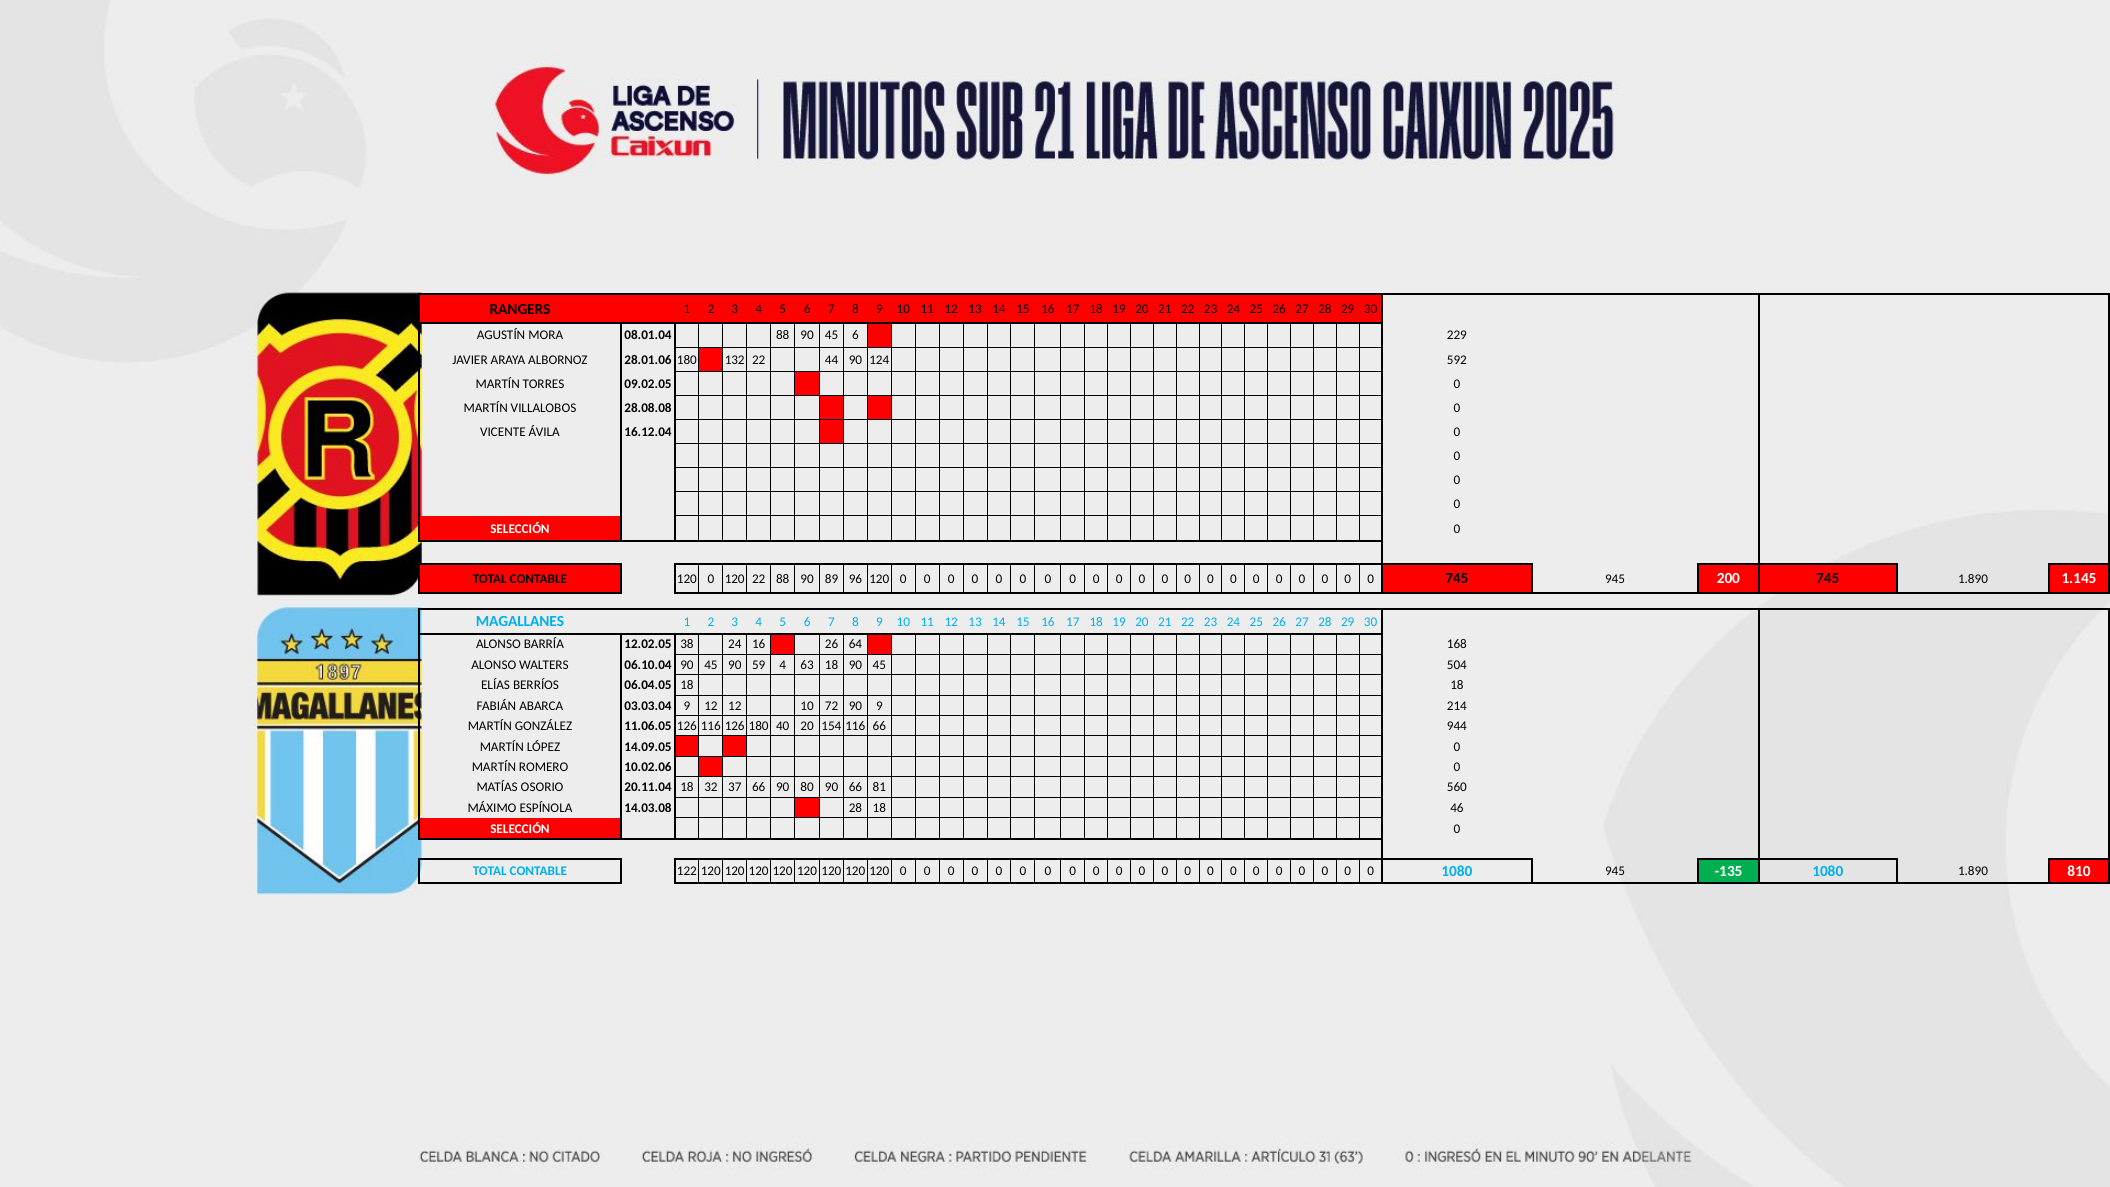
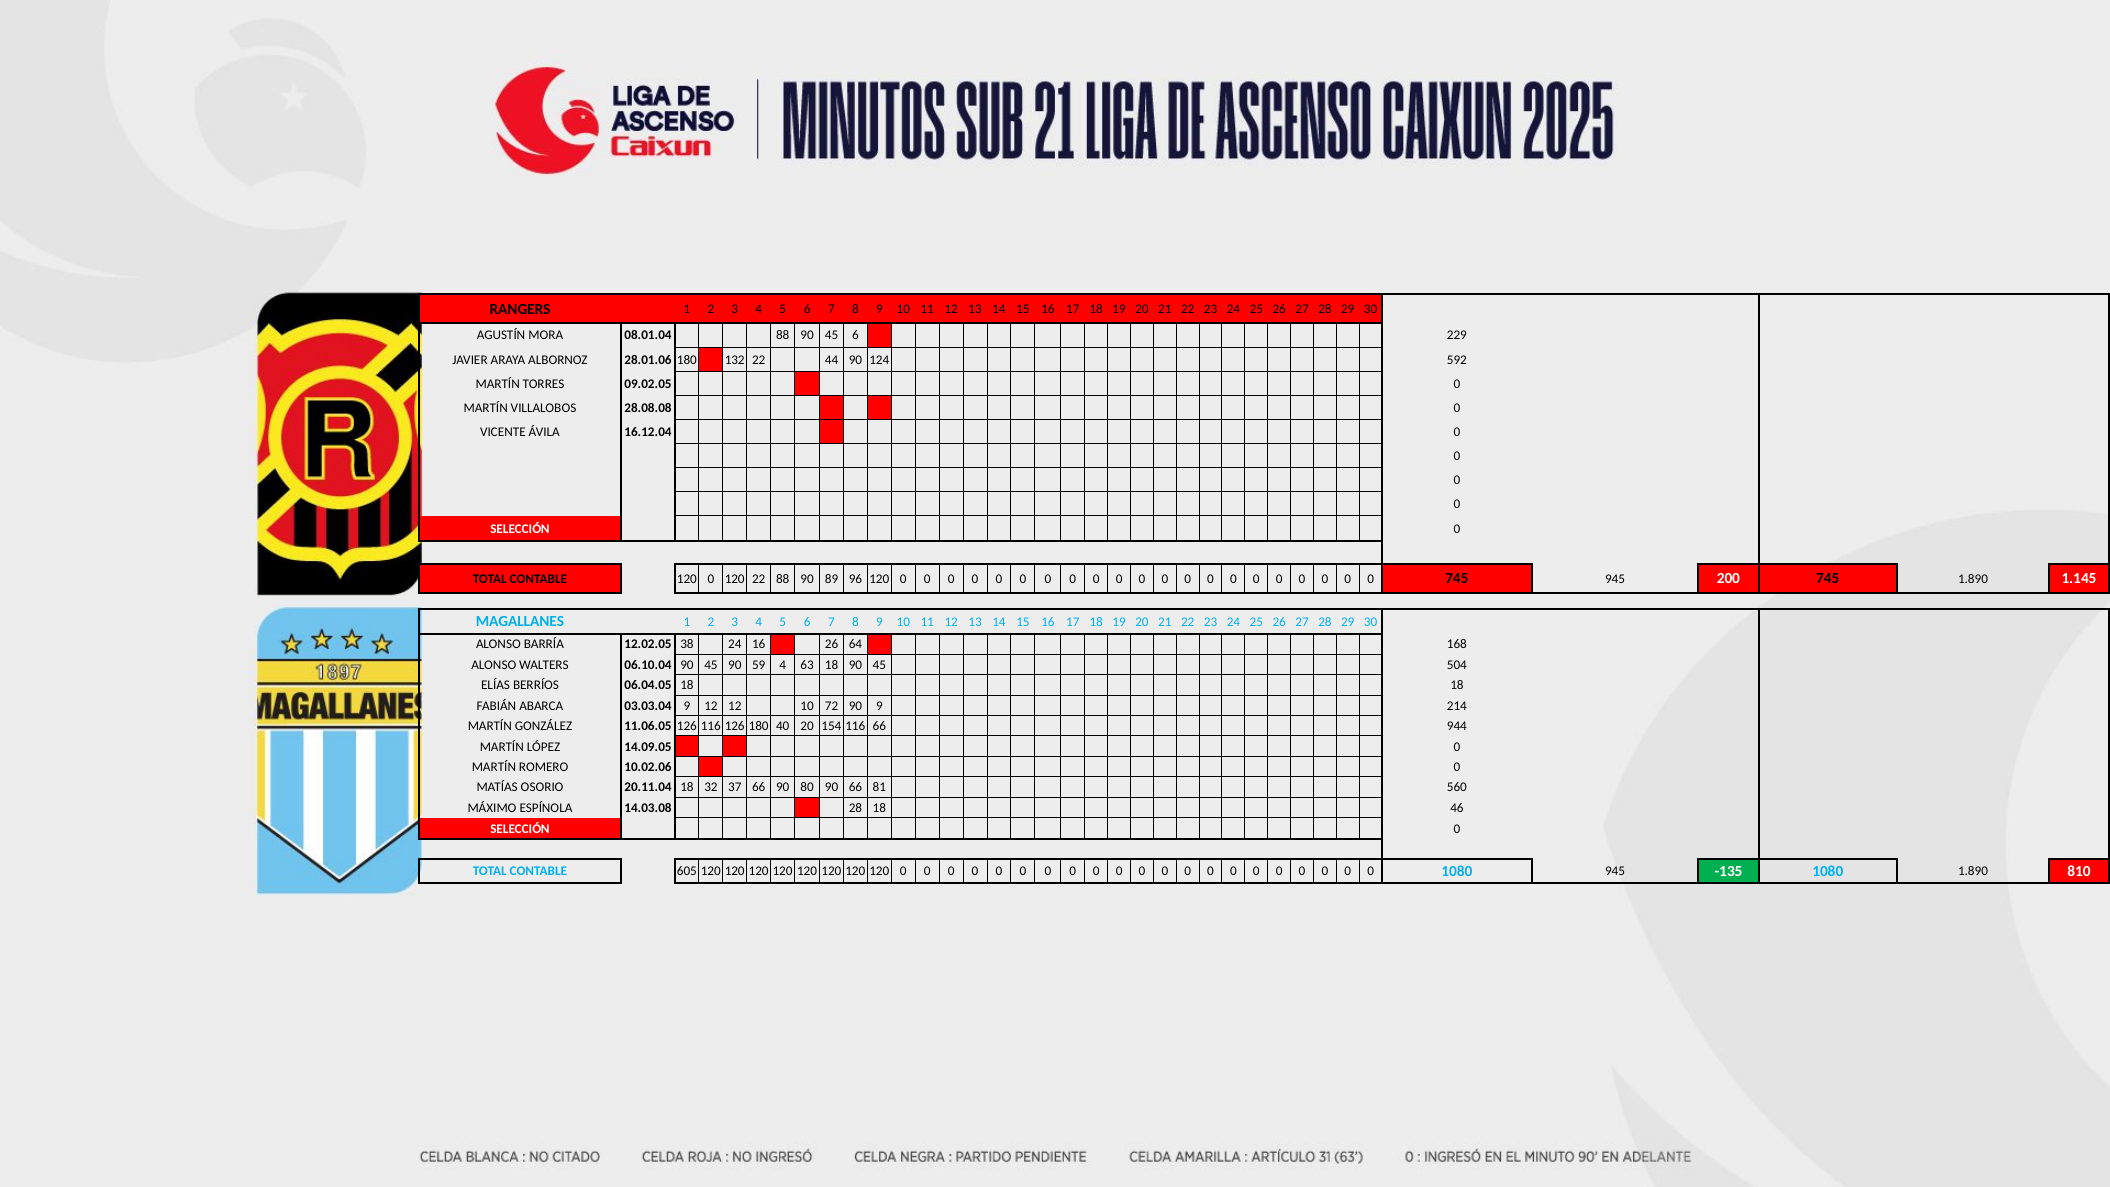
122: 122 -> 605
